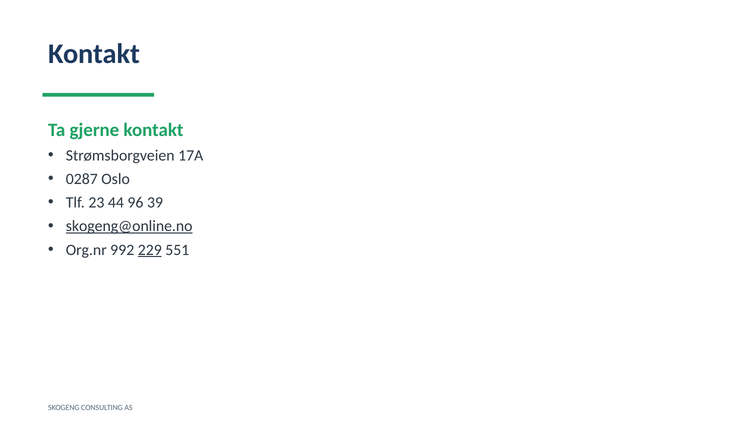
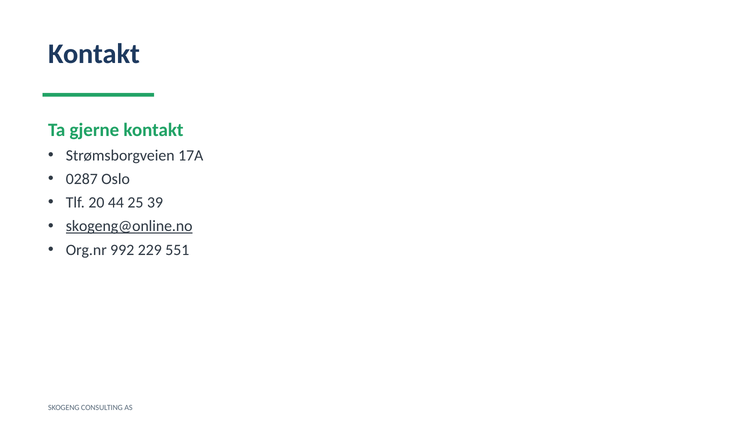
23: 23 -> 20
96: 96 -> 25
229 underline: present -> none
